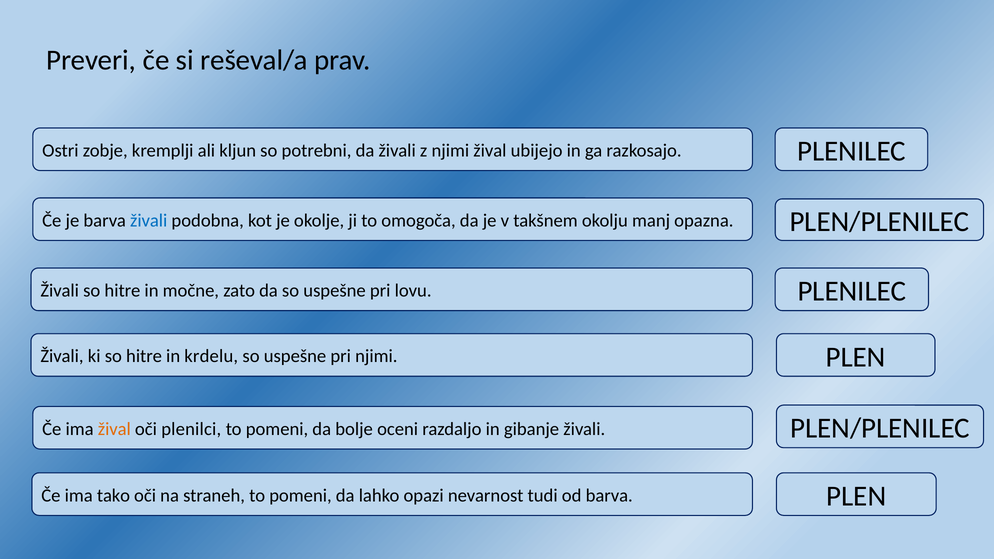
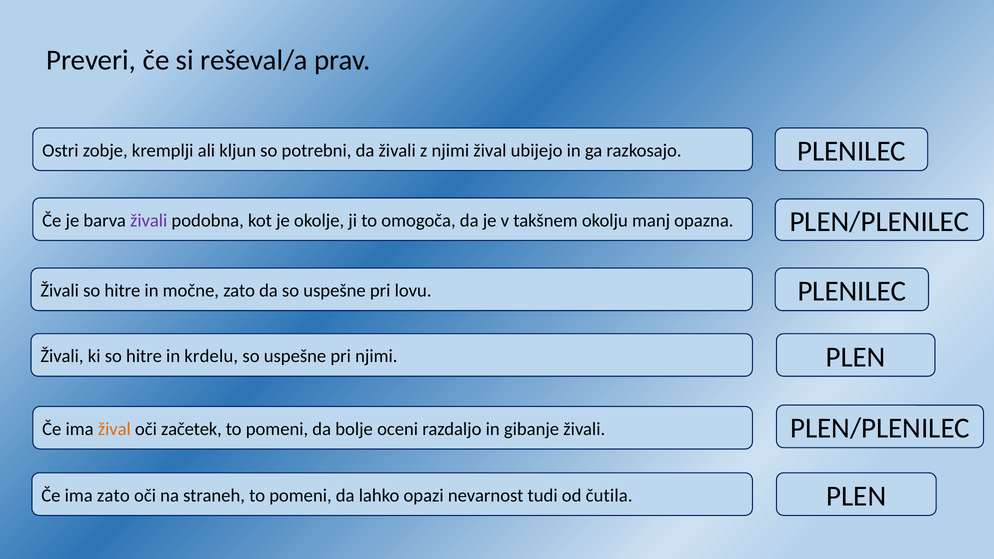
živali at (149, 221) colour: blue -> purple
plenilci: plenilci -> začetek
ima tako: tako -> zato
od barva: barva -> čutila
